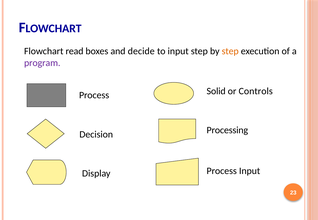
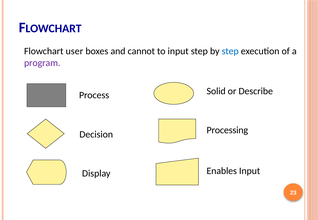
read: read -> user
decide: decide -> cannot
step at (230, 51) colour: orange -> blue
Controls: Controls -> Describe
Display Process: Process -> Enables
